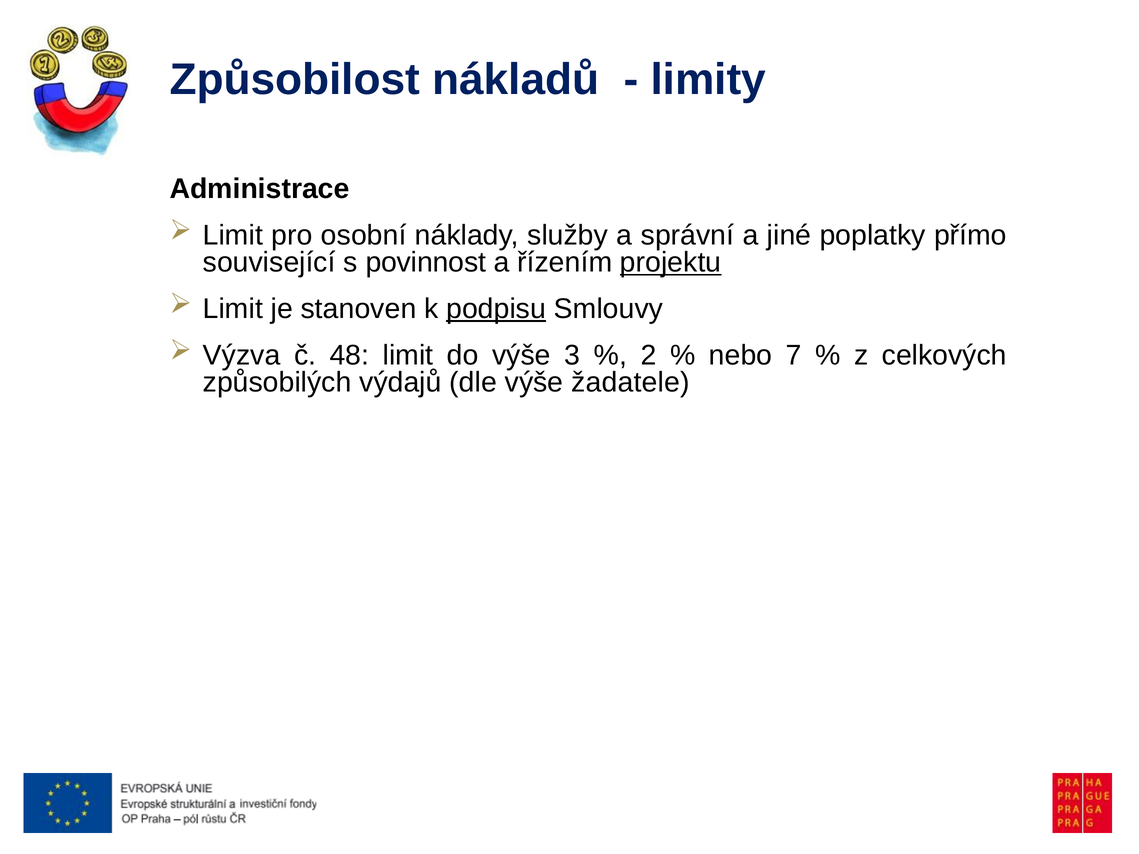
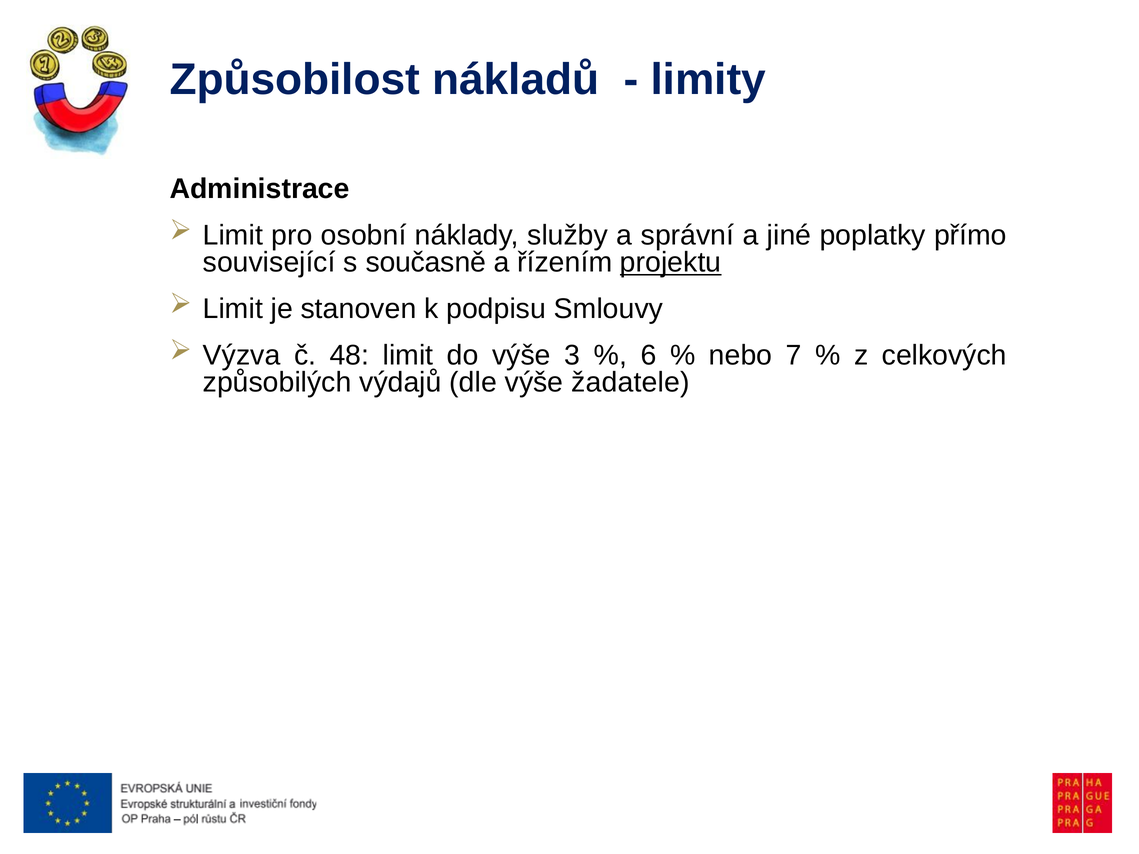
povinnost: povinnost -> současně
podpisu underline: present -> none
2: 2 -> 6
